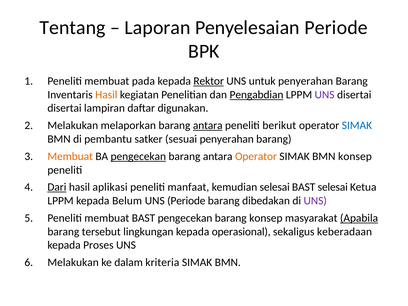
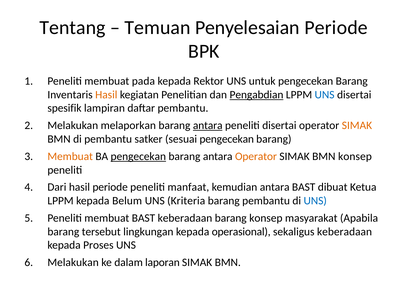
Laporan: Laporan -> Temuan
Rektor underline: present -> none
untuk penyerahan: penyerahan -> pengecekan
UNS at (325, 95) colour: purple -> blue
disertai at (64, 108): disertai -> spesifik
daftar digunakan: digunakan -> pembantu
peneliti berikut: berikut -> disertai
SIMAK at (357, 125) colour: blue -> orange
sesuai penyerahan: penyerahan -> pengecekan
Dari underline: present -> none
hasil aplikasi: aplikasi -> periode
kemudian selesai: selesai -> antara
BAST selesai: selesai -> dibuat
UNS Periode: Periode -> Kriteria
barang dibedakan: dibedakan -> pembantu
UNS at (315, 201) colour: purple -> blue
BAST pengecekan: pengecekan -> keberadaan
Apabila underline: present -> none
kriteria: kriteria -> laporan
